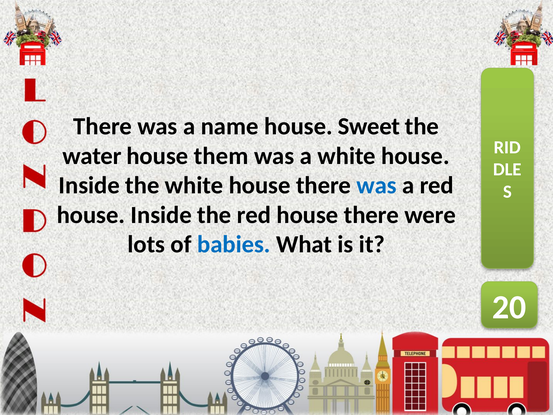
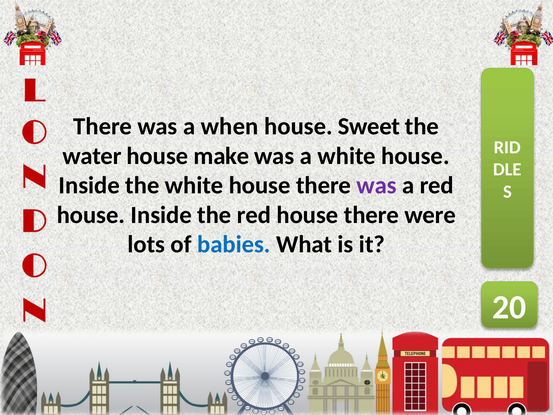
name: name -> when
them: them -> make
was at (377, 185) colour: blue -> purple
